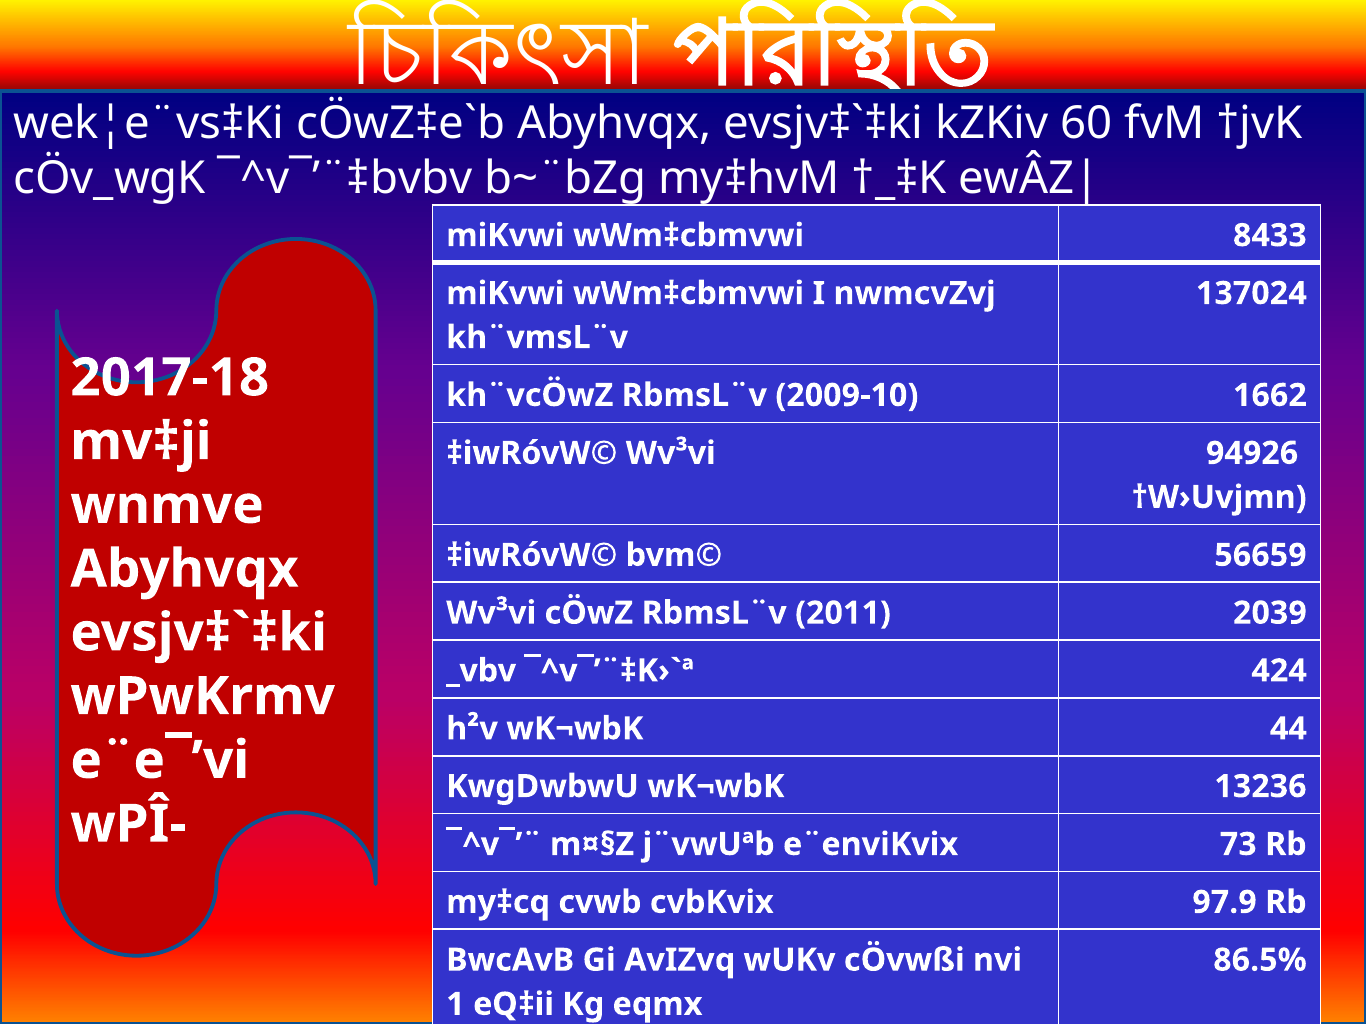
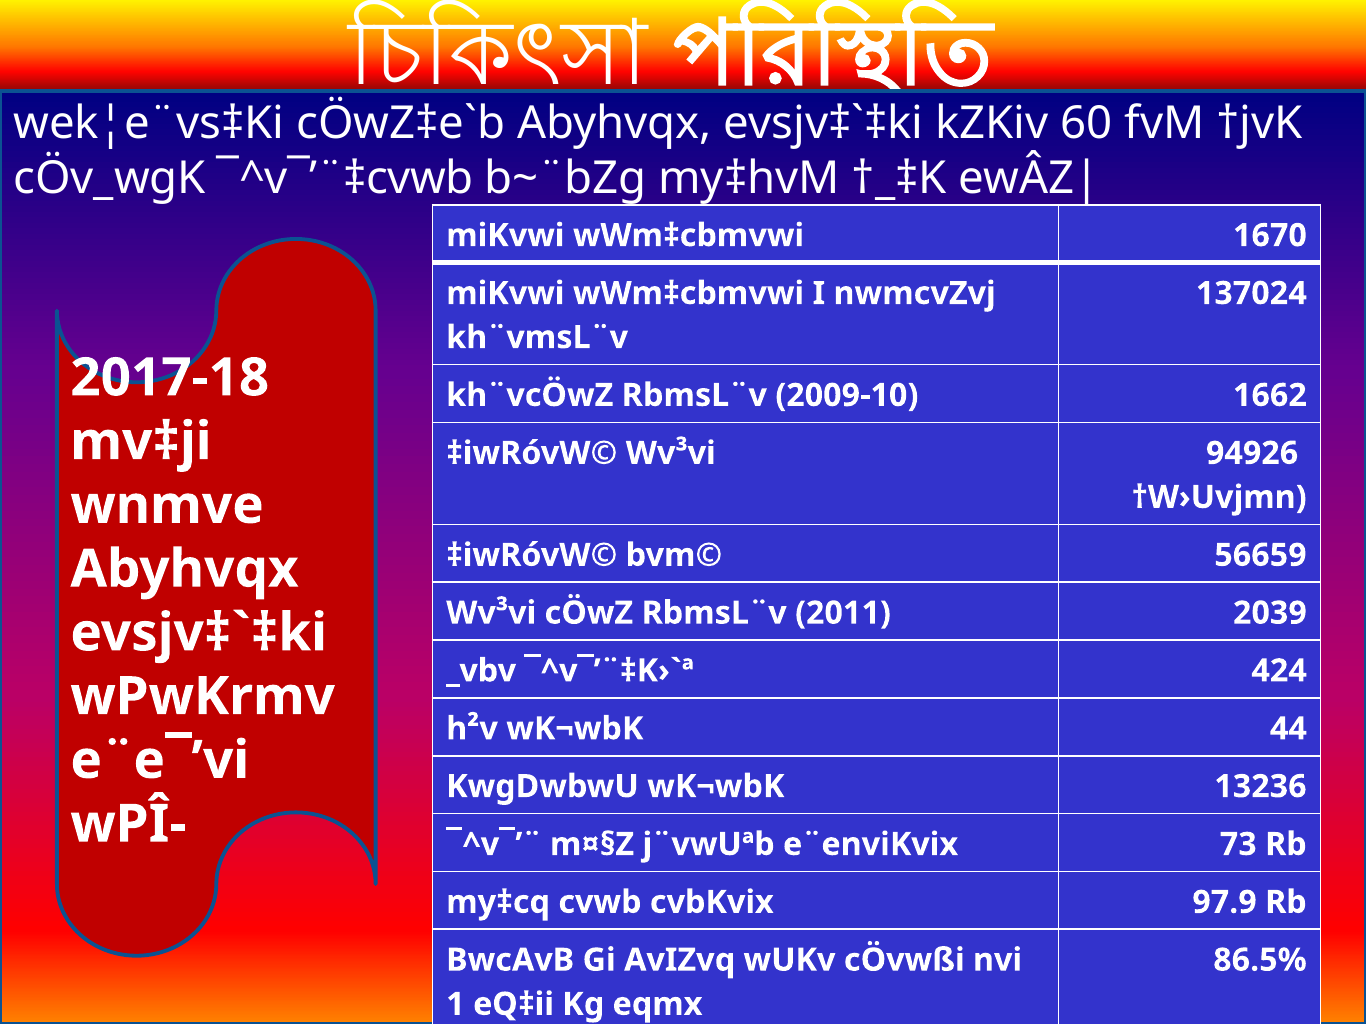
¯^v¯’¨‡bvbv: ¯^v¯’¨‡bvbv -> ¯^v¯’¨‡cvwb
8433: 8433 -> 1670
